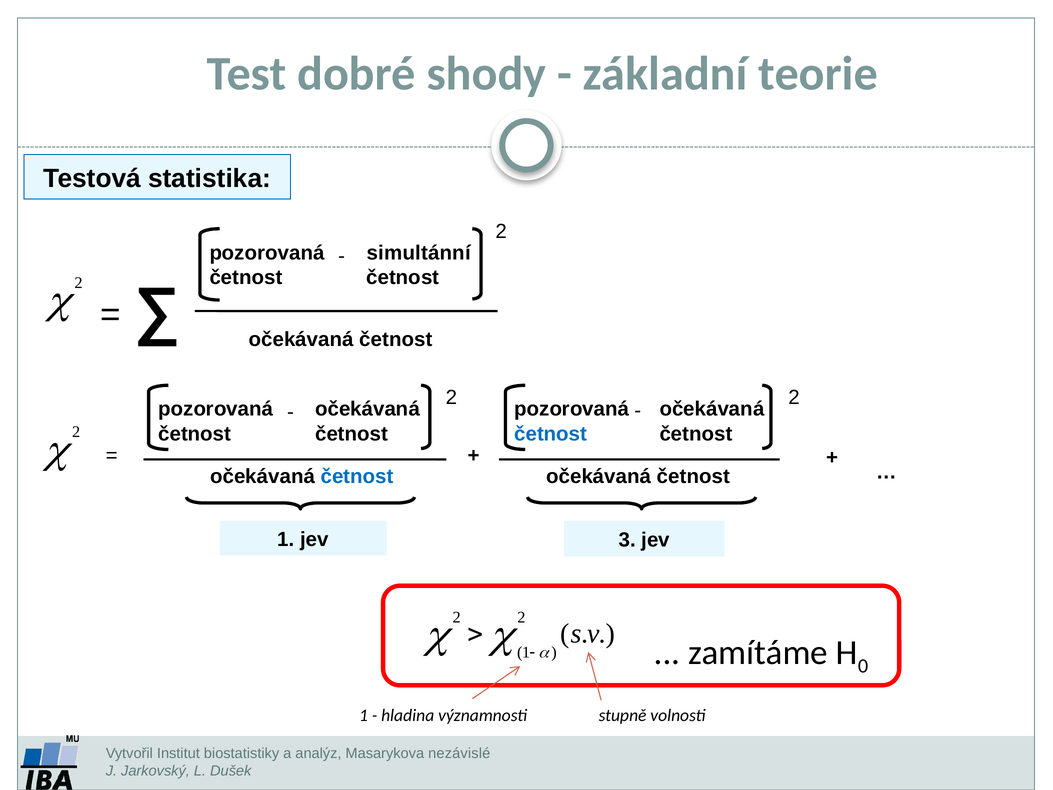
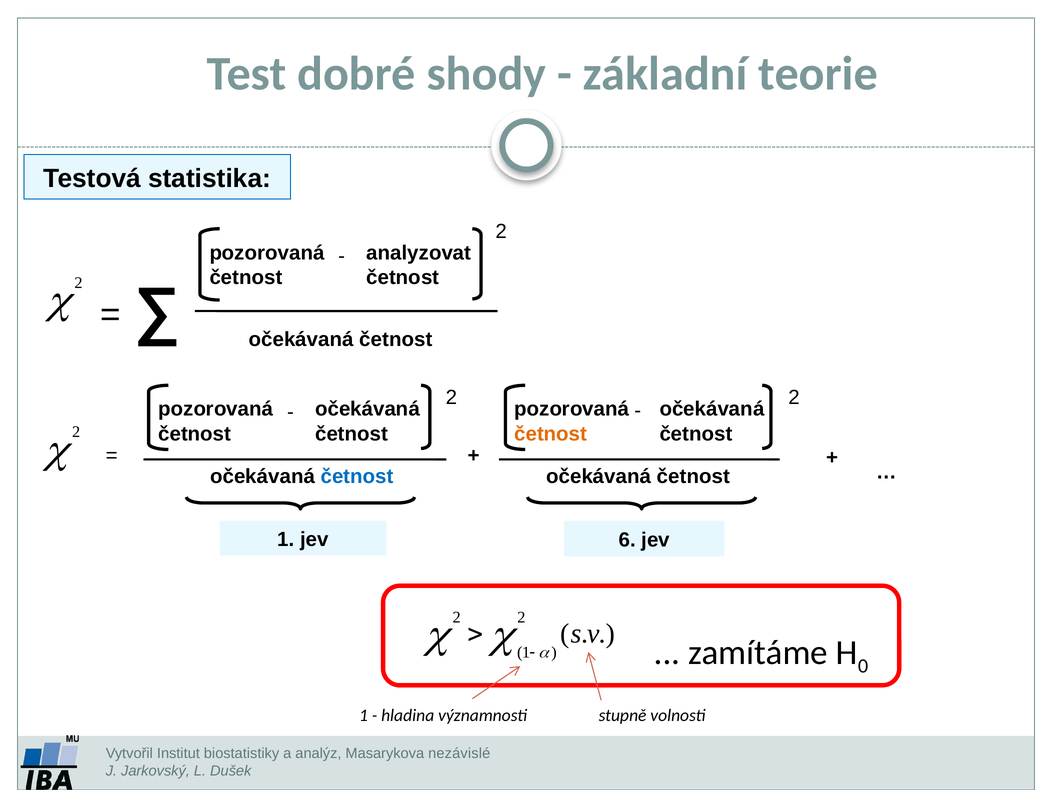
simultánní: simultánní -> analyzovat
četnost at (551, 434) colour: blue -> orange
3: 3 -> 6
